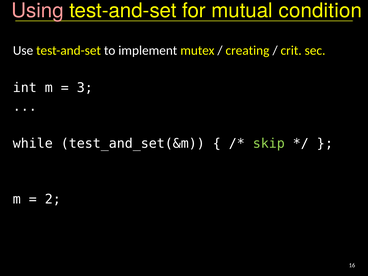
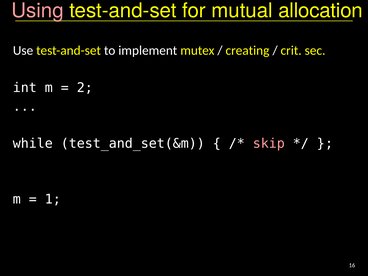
condition: condition -> allocation
3: 3 -> 2
skip colour: light green -> pink
2: 2 -> 1
